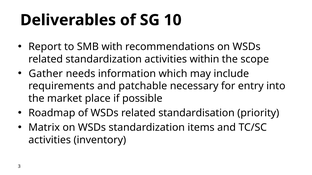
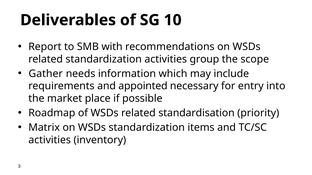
within: within -> group
patchable: patchable -> appointed
